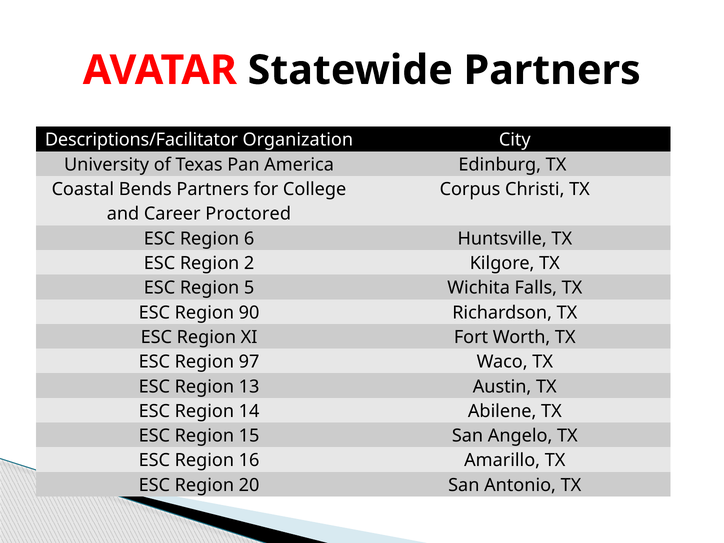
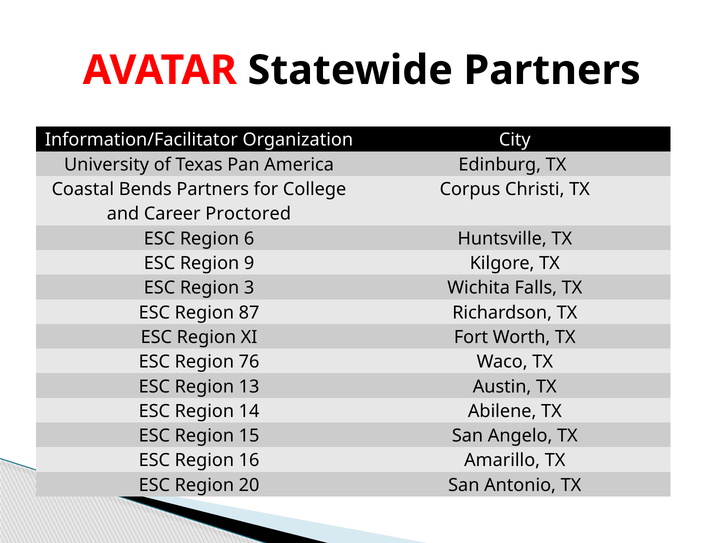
Descriptions/Facilitator: Descriptions/Facilitator -> Information/Facilitator
2: 2 -> 9
5: 5 -> 3
90: 90 -> 87
97: 97 -> 76
